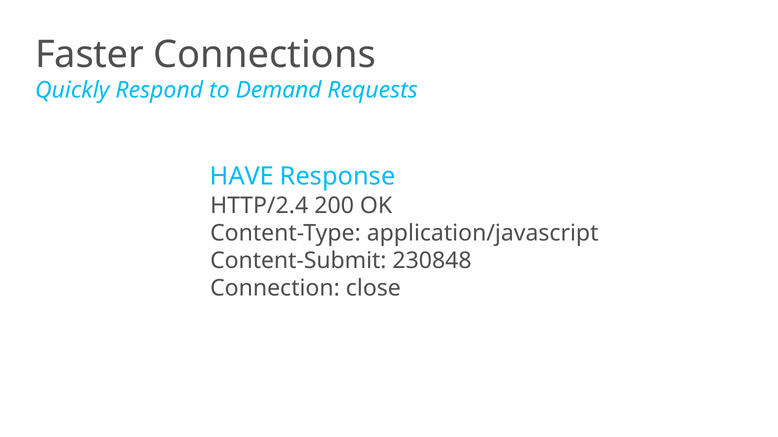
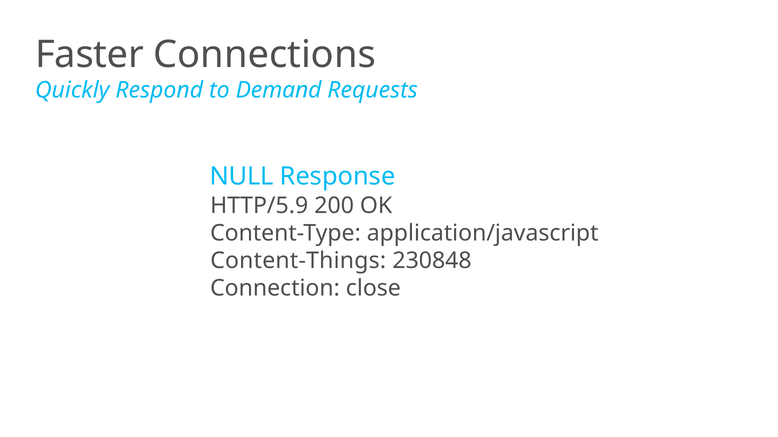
HAVE: HAVE -> NULL
HTTP/2.4: HTTP/2.4 -> HTTP/5.9
Content-Submit: Content-Submit -> Content-Things
